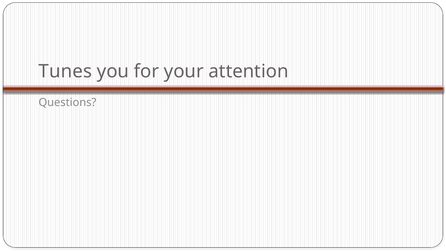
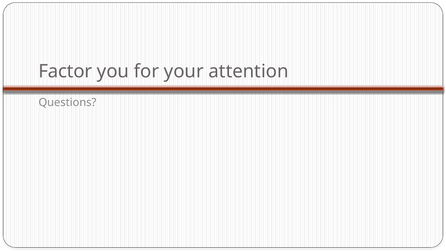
Tunes: Tunes -> Factor
